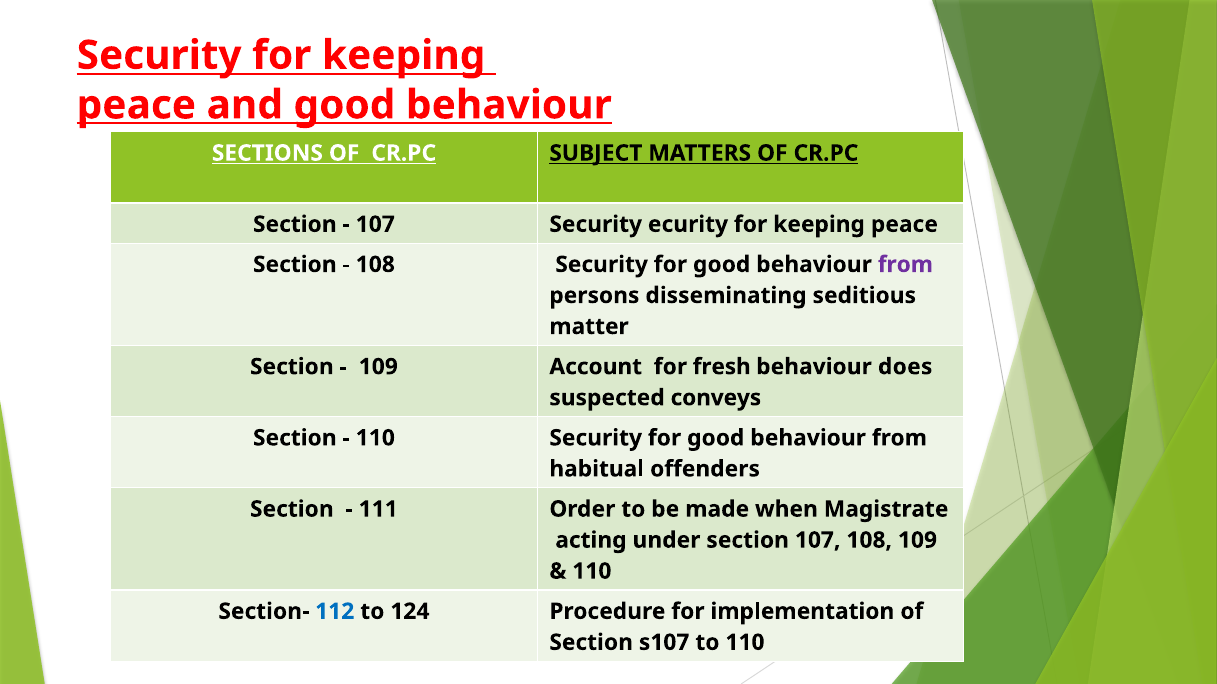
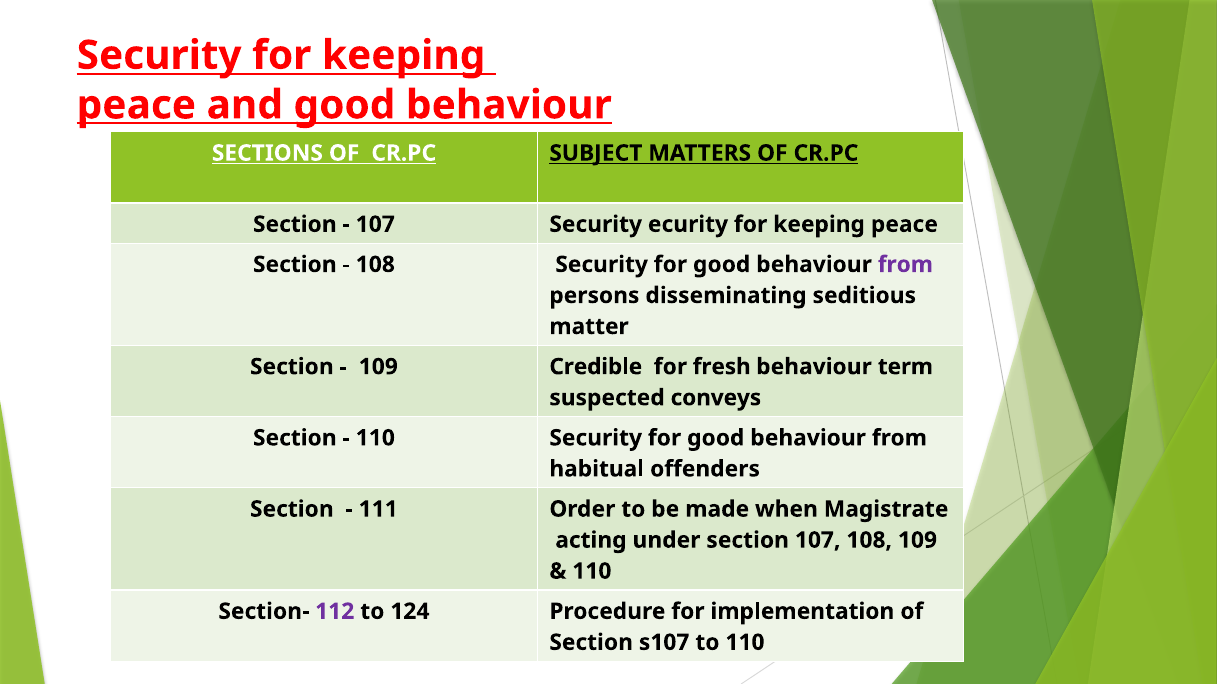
Account: Account -> Credible
does: does -> term
112 colour: blue -> purple
